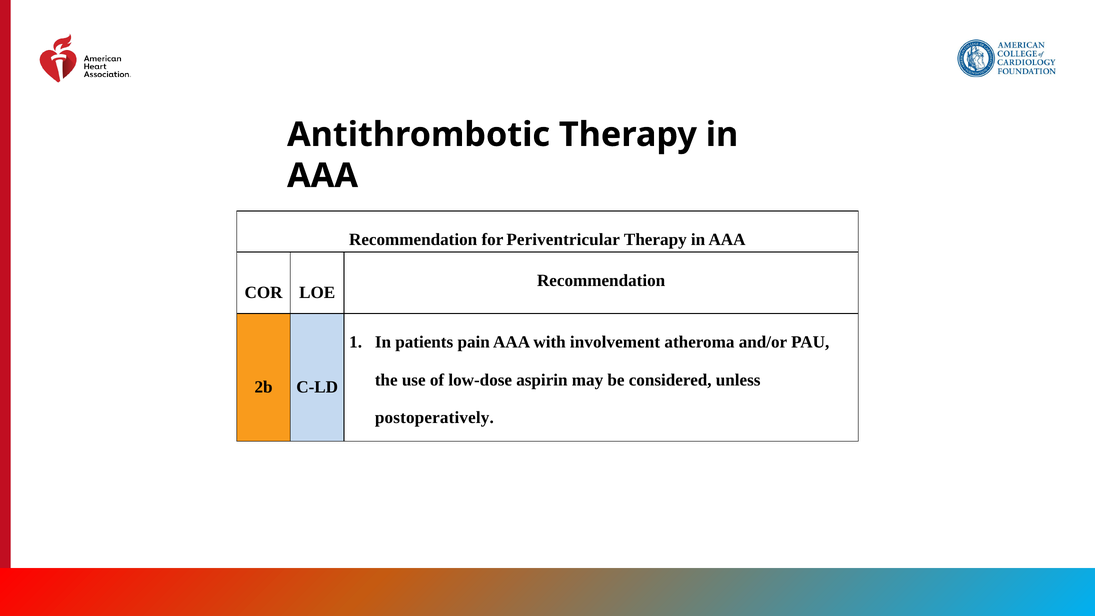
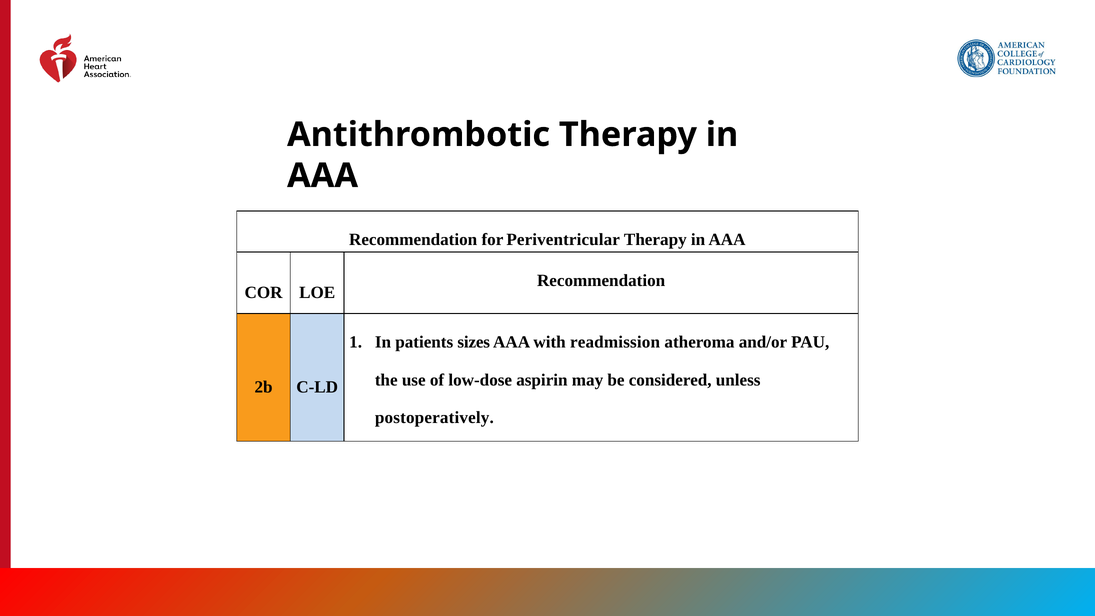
pain: pain -> sizes
involvement: involvement -> readmission
